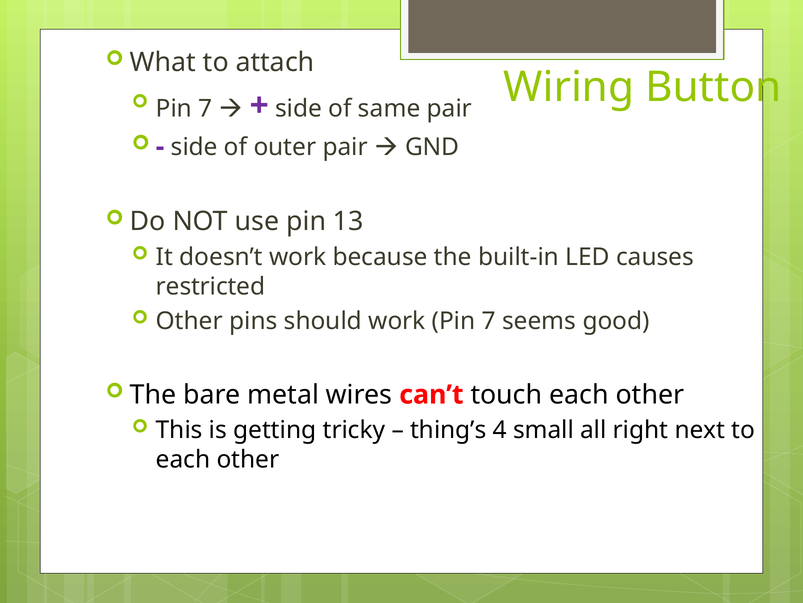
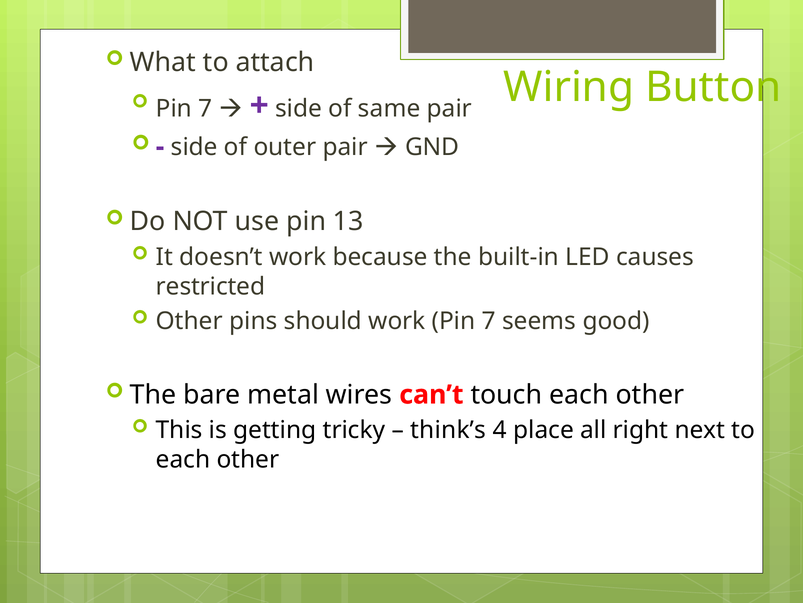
thing’s: thing’s -> think’s
small: small -> place
